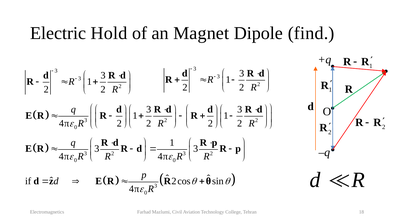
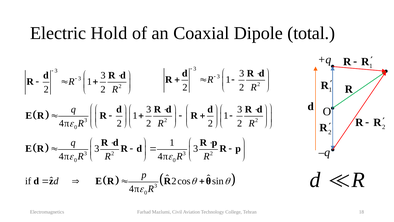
Magnet: Magnet -> Coaxial
find: find -> total
